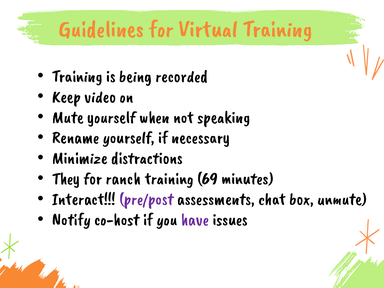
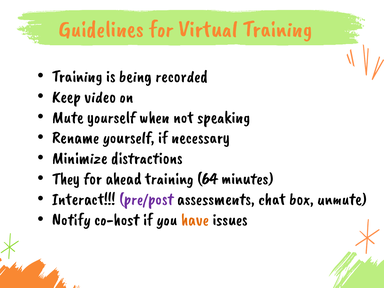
ranch: ranch -> ahead
69: 69 -> 64
have colour: purple -> orange
